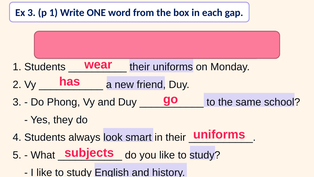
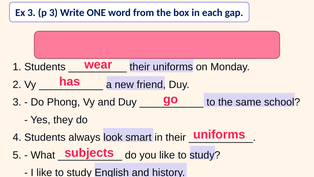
p 1: 1 -> 3
